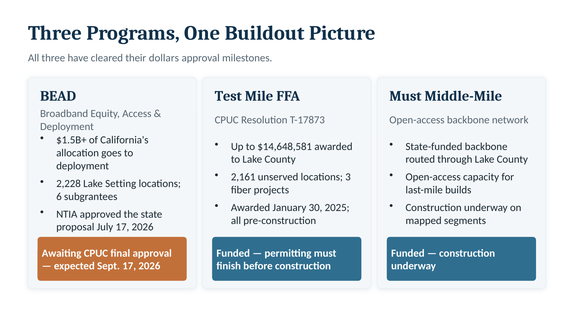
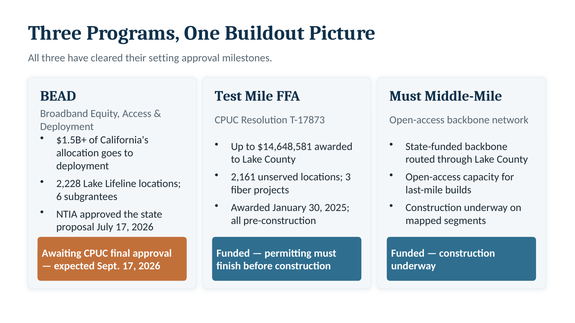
dollars: dollars -> setting
Setting: Setting -> Lifeline
